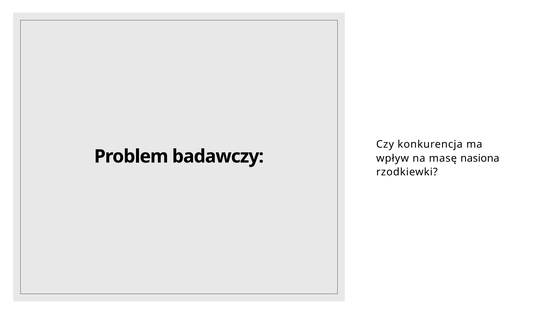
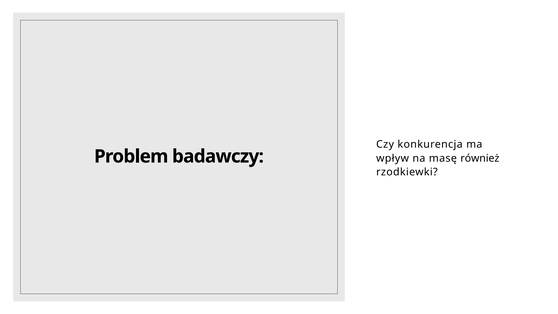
nasiona: nasiona -> również
